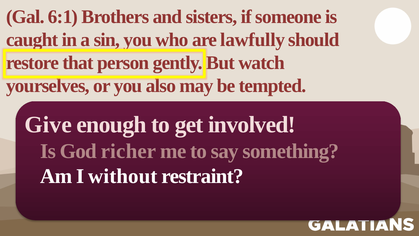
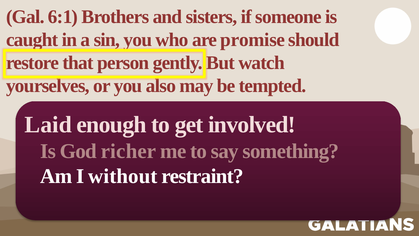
lawfully: lawfully -> promise
Give: Give -> Laid
